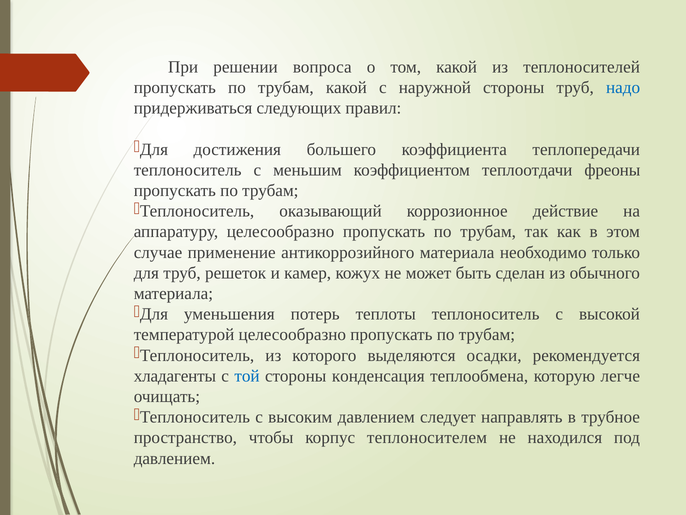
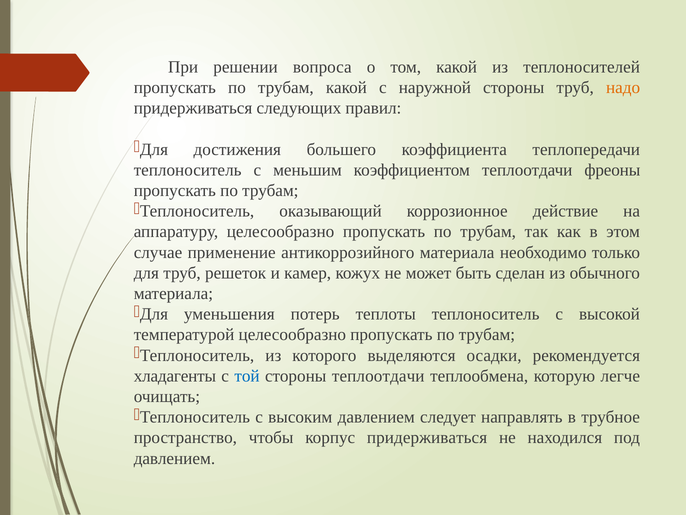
надо colour: blue -> orange
стороны конденсация: конденсация -> теплоотдачи
корпус теплоносителем: теплоносителем -> придерживаться
